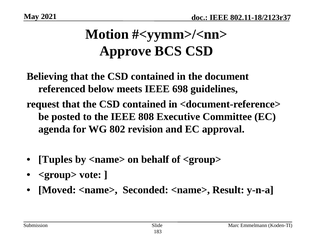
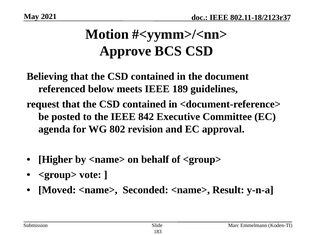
698: 698 -> 189
808: 808 -> 842
Tuples: Tuples -> Higher
